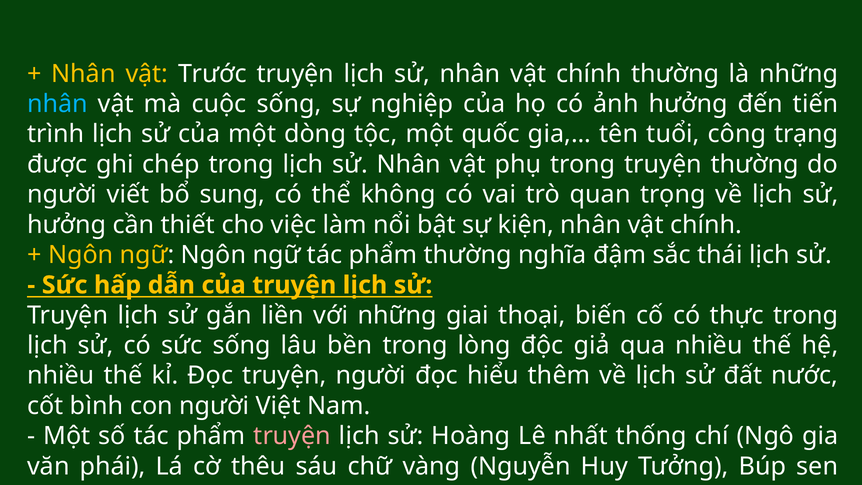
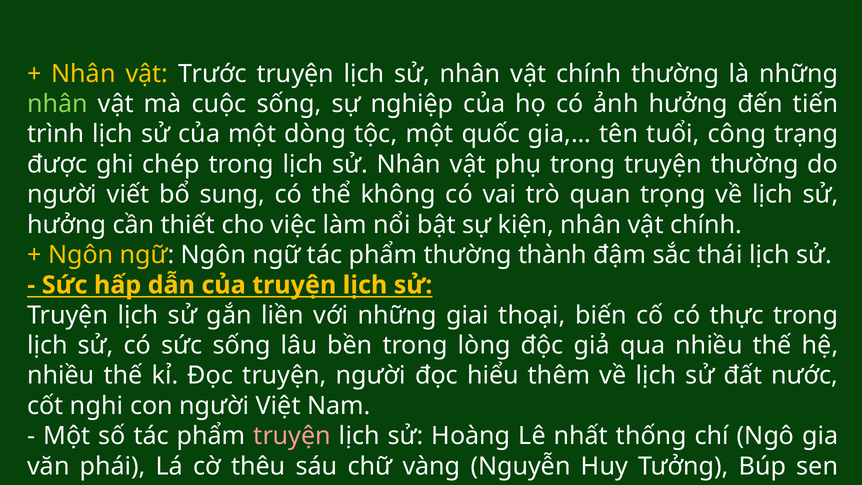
nhân at (58, 104) colour: light blue -> light green
nghĩa: nghĩa -> thành
bình: bình -> nghị
